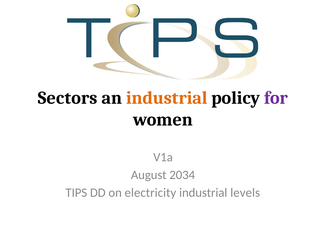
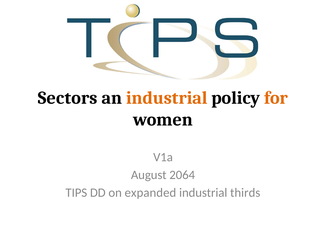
for colour: purple -> orange
2034: 2034 -> 2064
electricity: electricity -> expanded
levels: levels -> thirds
